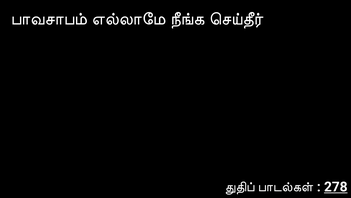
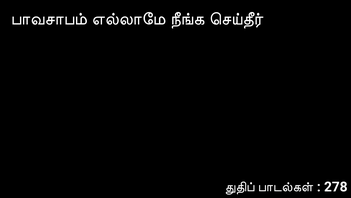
278 underline: present -> none
